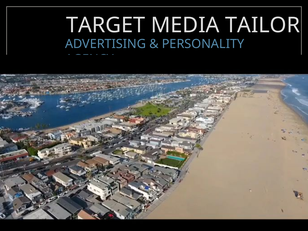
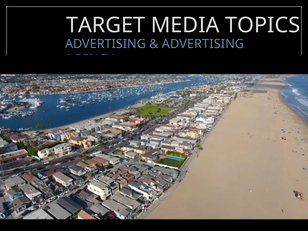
TAILOR: TAILOR -> TOPICS
PERSONALITY at (203, 44): PERSONALITY -> ADVERTISING
